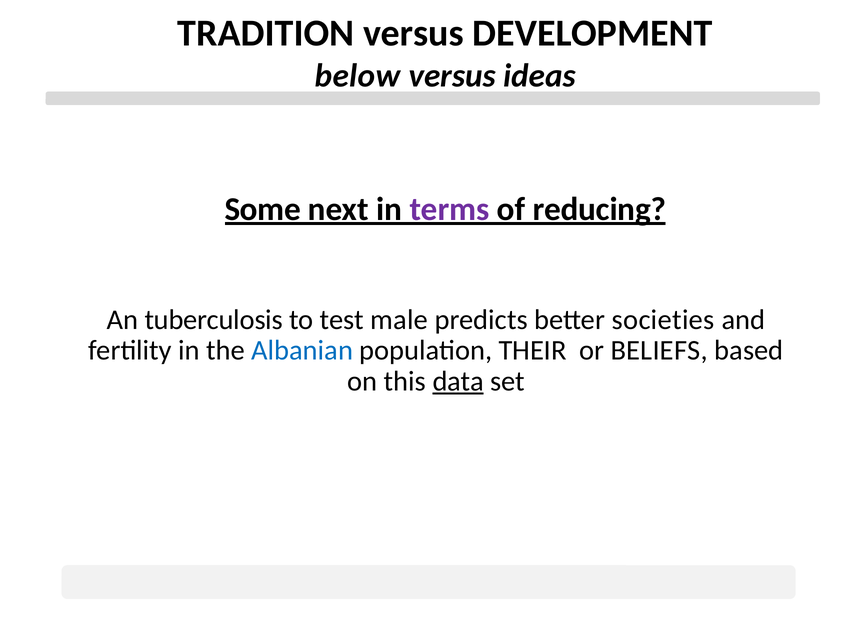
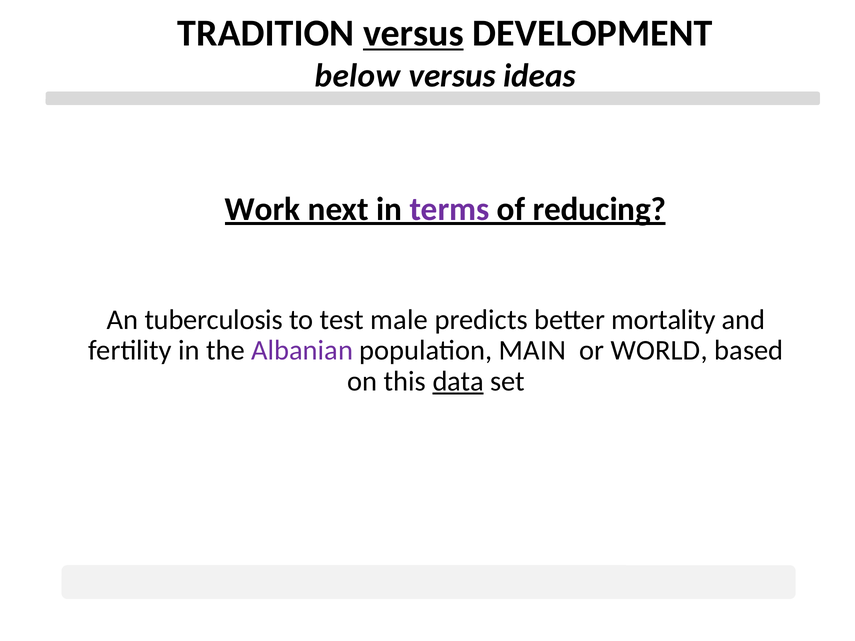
versus at (413, 33) underline: none -> present
Some: Some -> Work
societies: societies -> mortality
Albanian colour: blue -> purple
THEIR: THEIR -> MAIN
BELIEFS: BELIEFS -> WORLD
